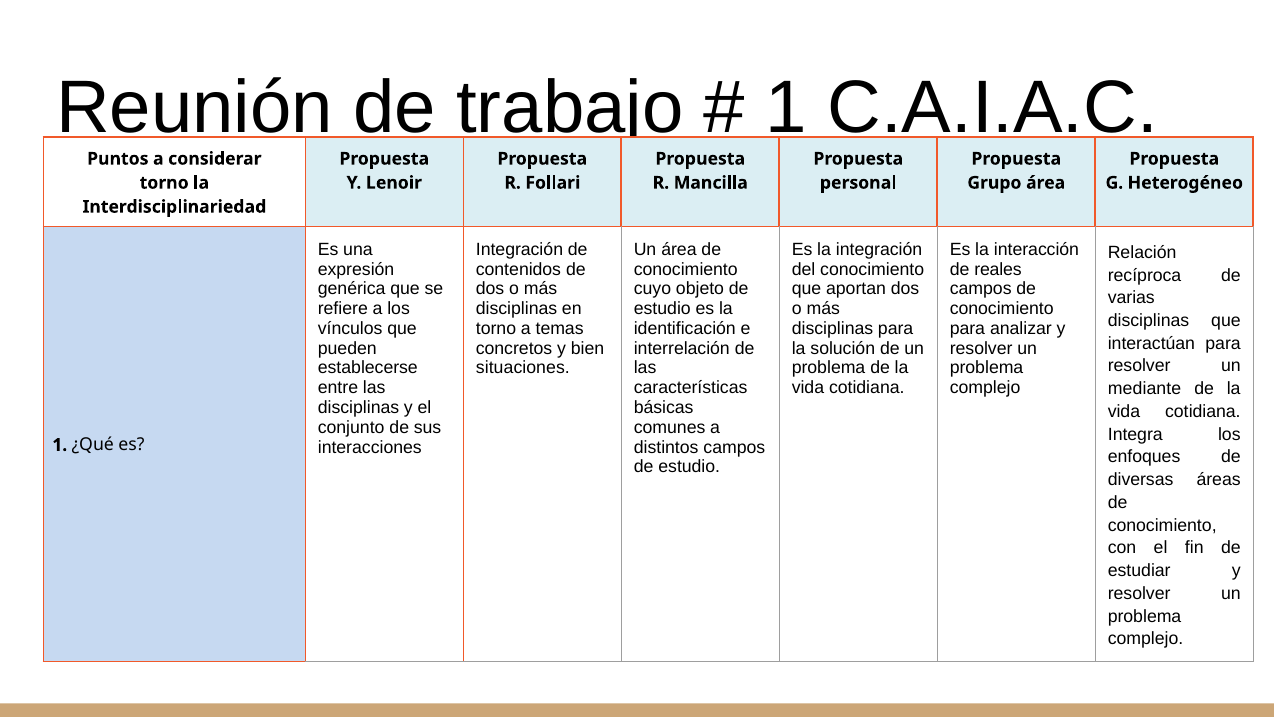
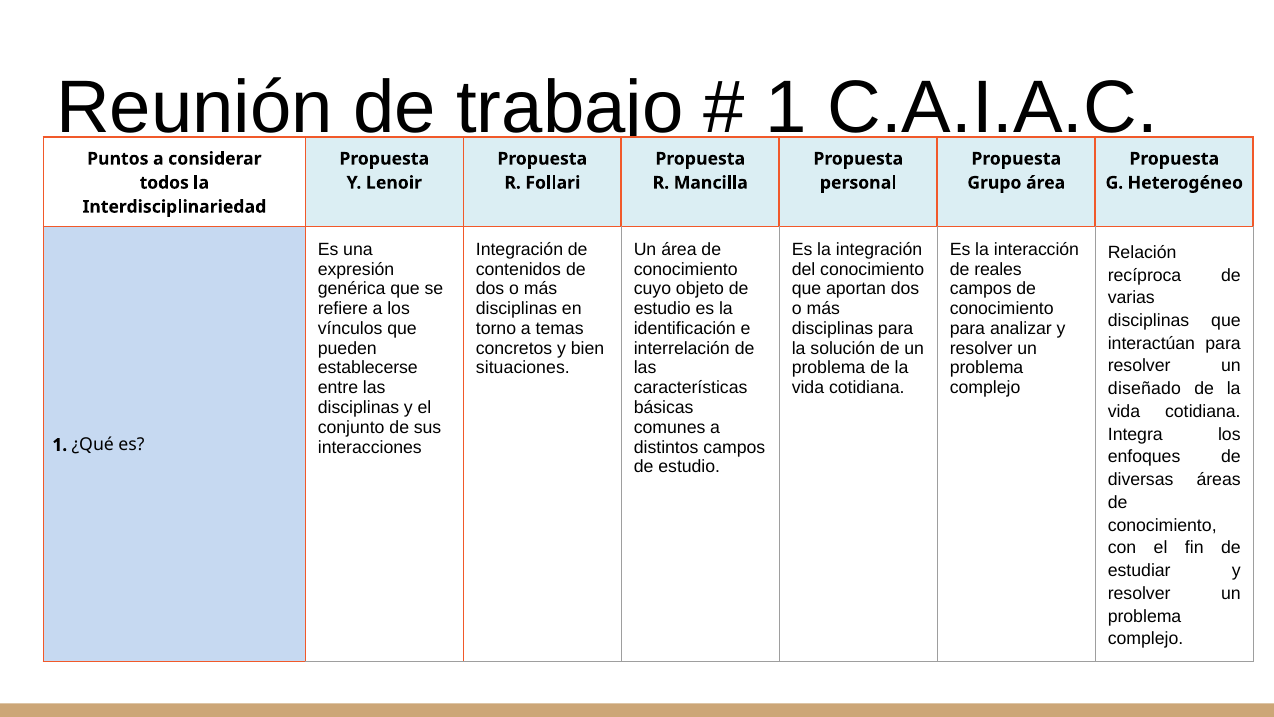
torno at (164, 183): torno -> todos
mediante: mediante -> diseñado
